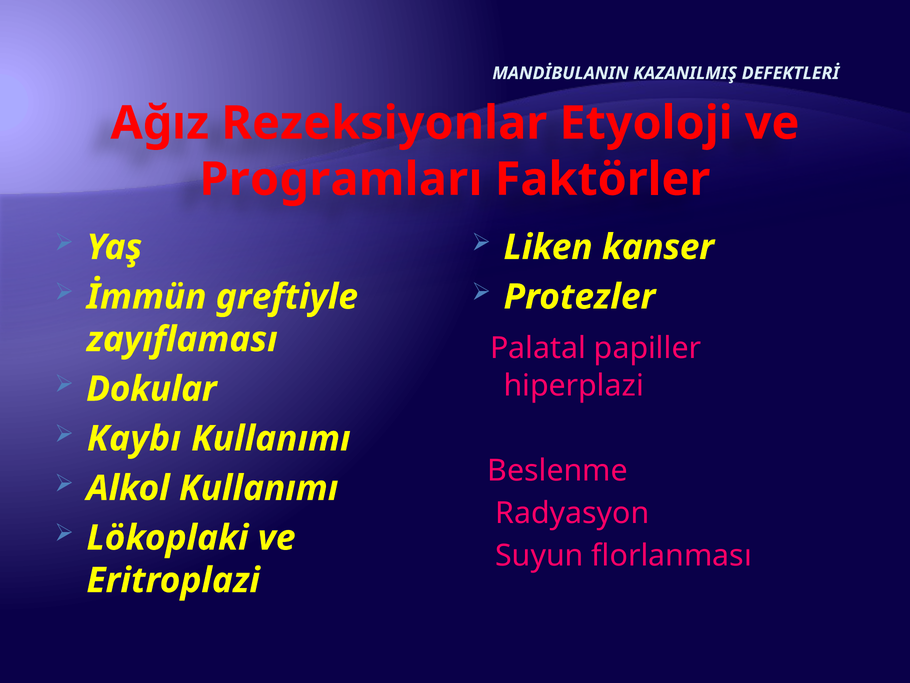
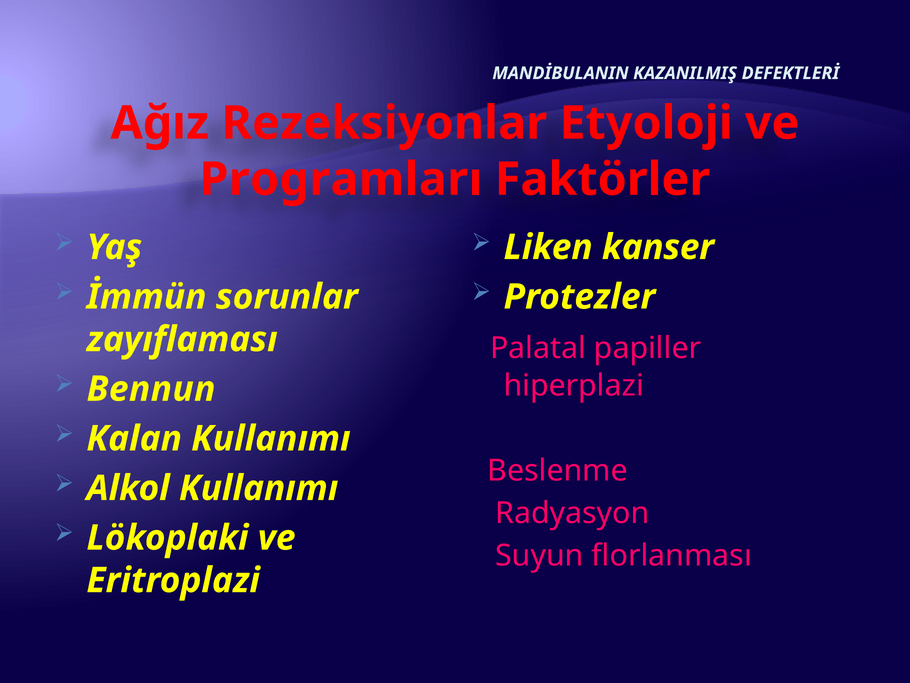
greftiyle: greftiyle -> sorunlar
Dokular: Dokular -> Bennun
Kaybı: Kaybı -> Kalan
